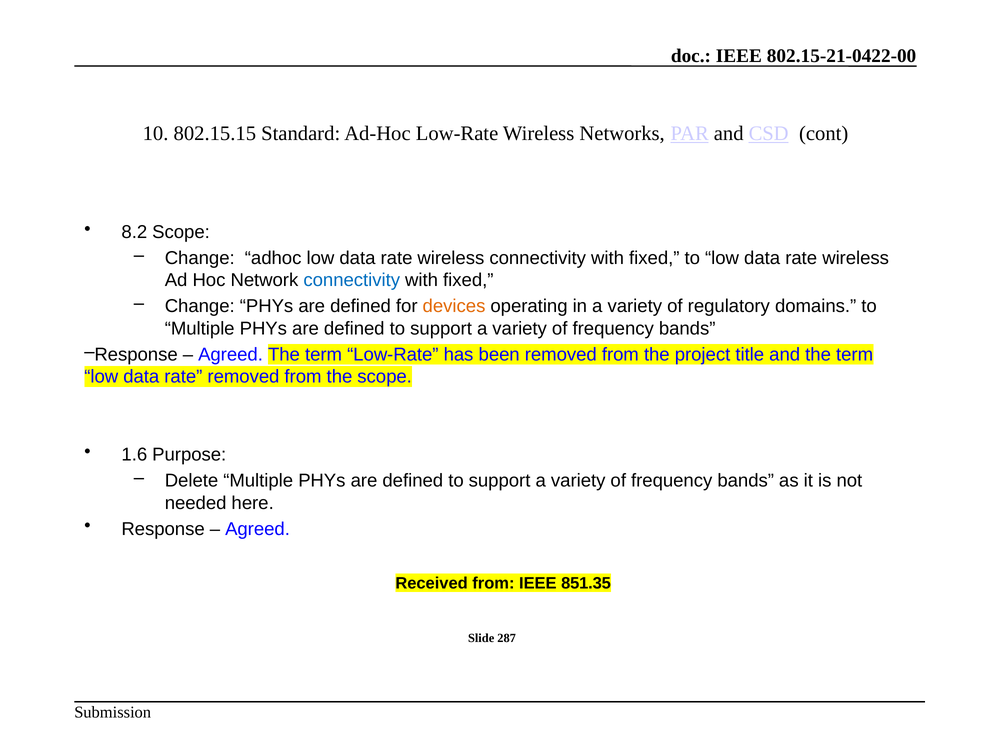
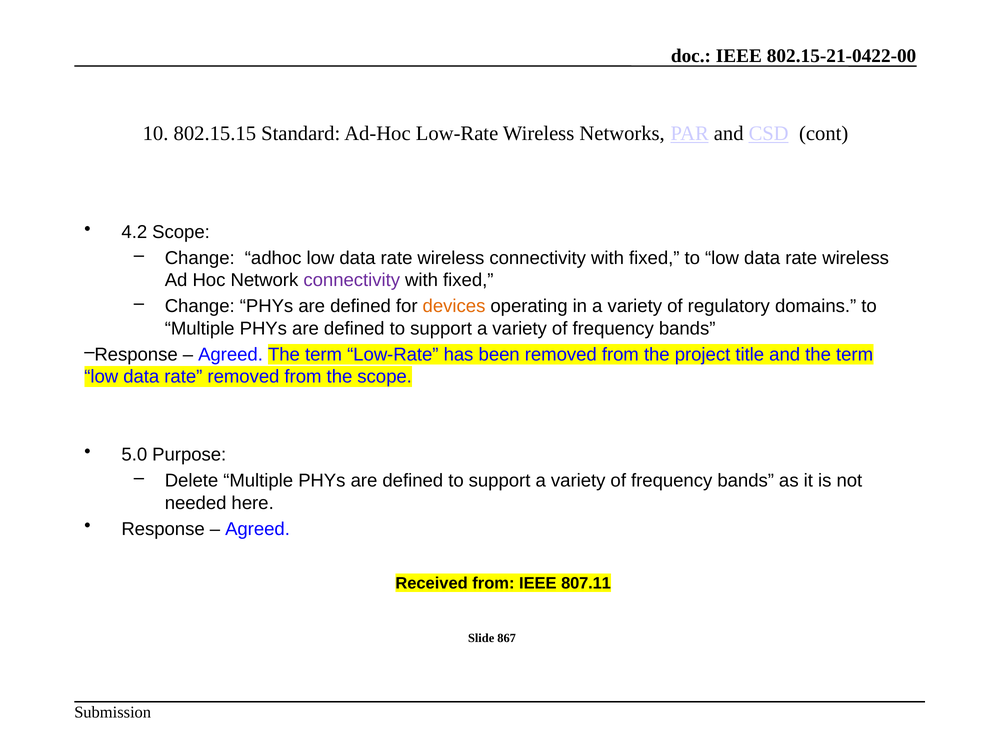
8.2: 8.2 -> 4.2
connectivity at (352, 280) colour: blue -> purple
1.6: 1.6 -> 5.0
851.35: 851.35 -> 807.11
287: 287 -> 867
